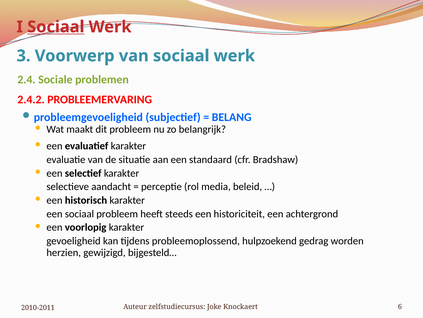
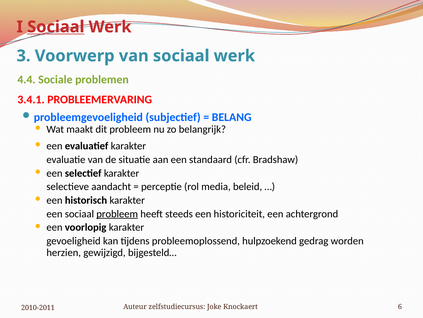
2.4: 2.4 -> 4.4
2.4.2: 2.4.2 -> 3.4.1
probleem at (117, 213) underline: none -> present
